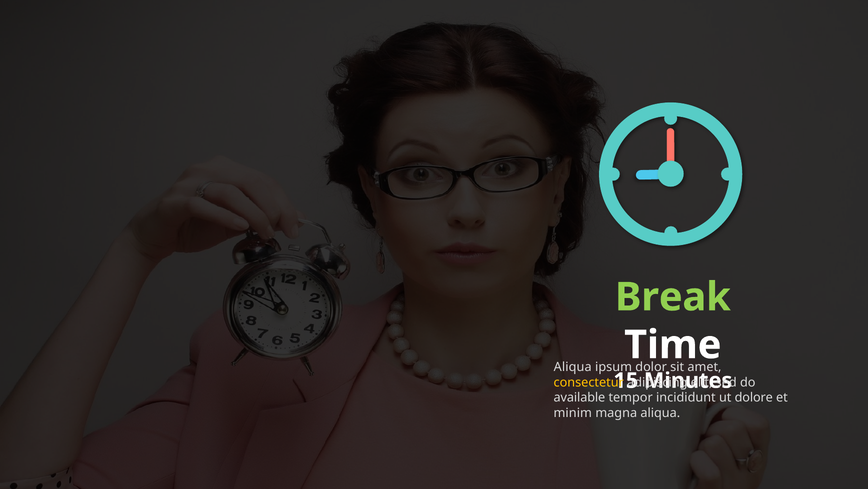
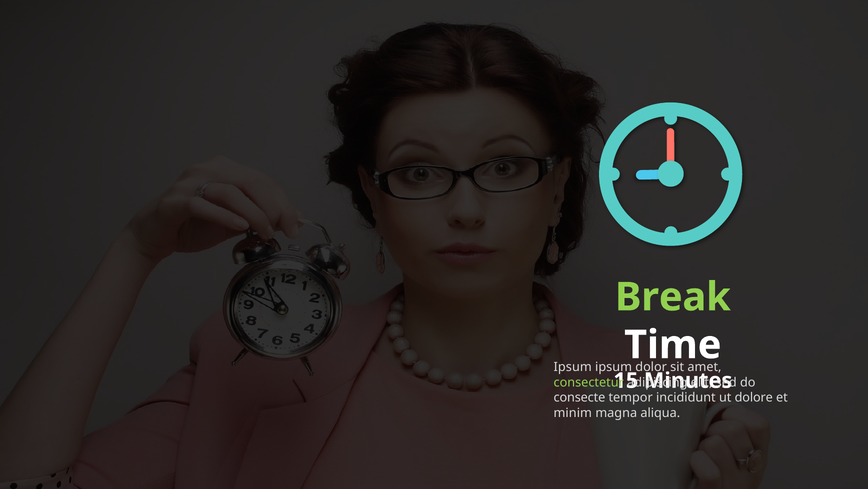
Aliqua at (573, 367): Aliqua -> Ipsum
consectetur colour: yellow -> light green
available: available -> consecte
